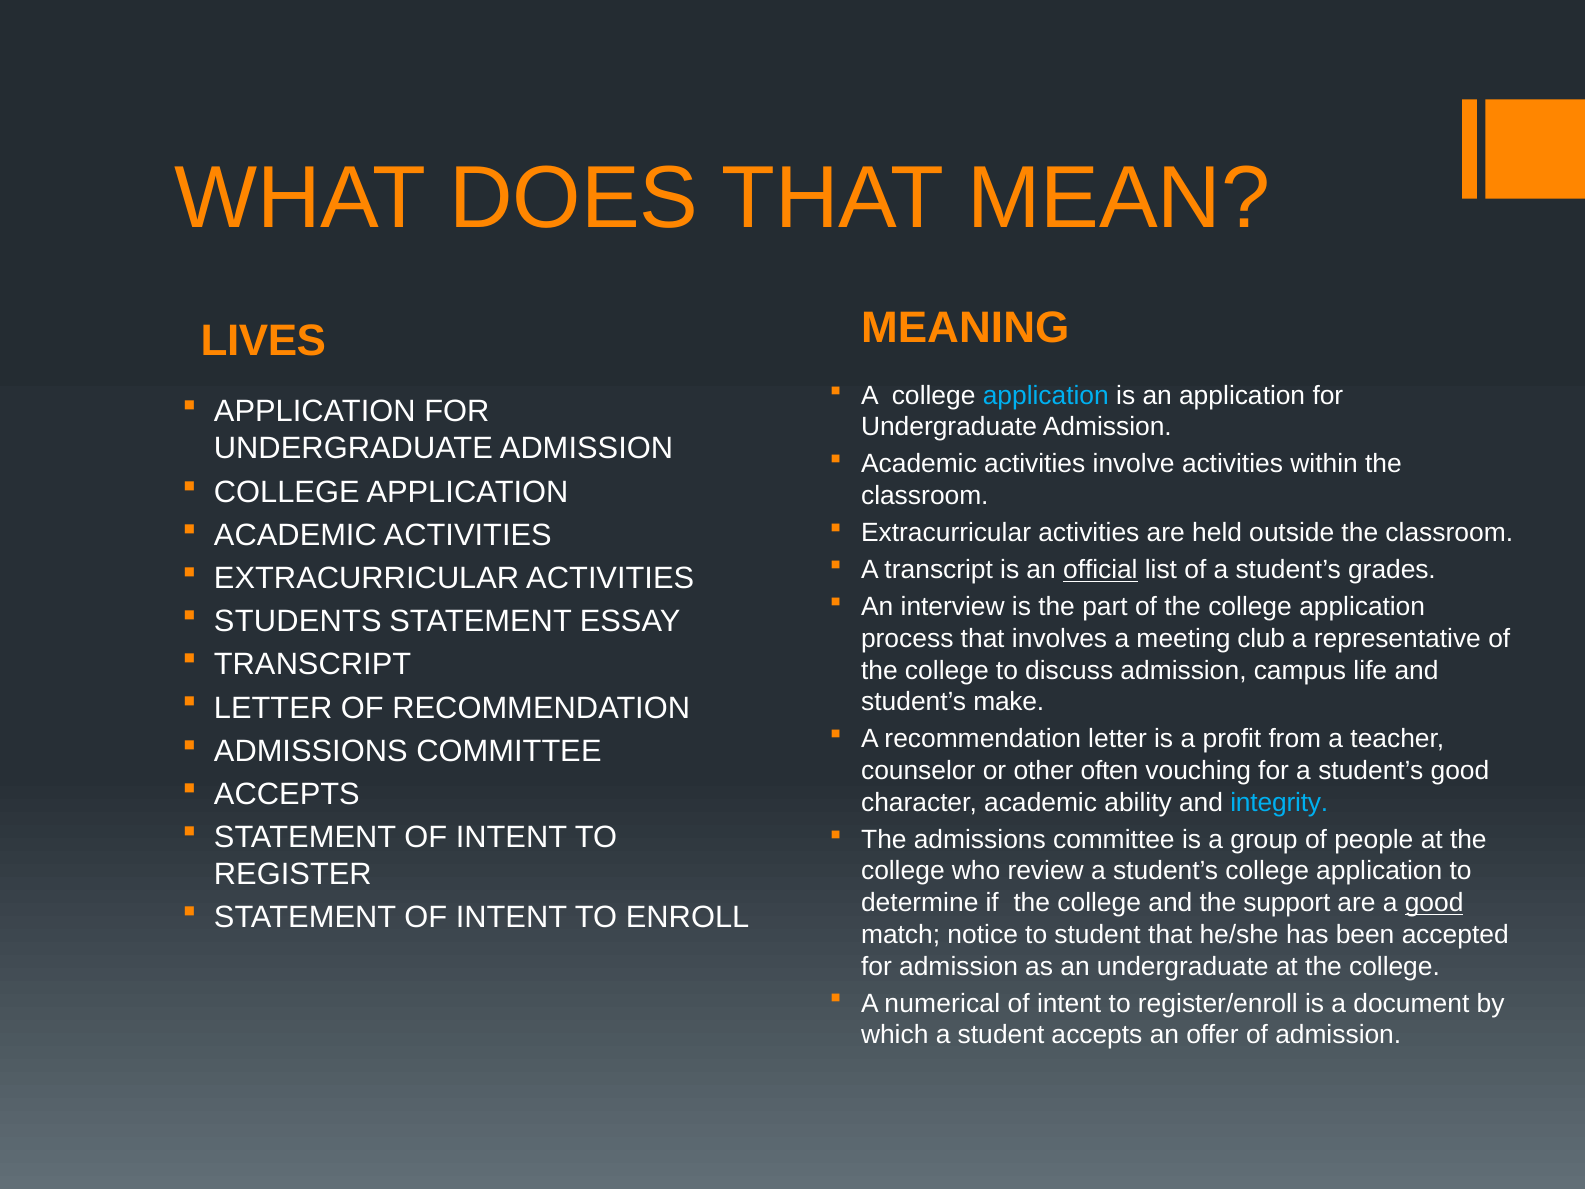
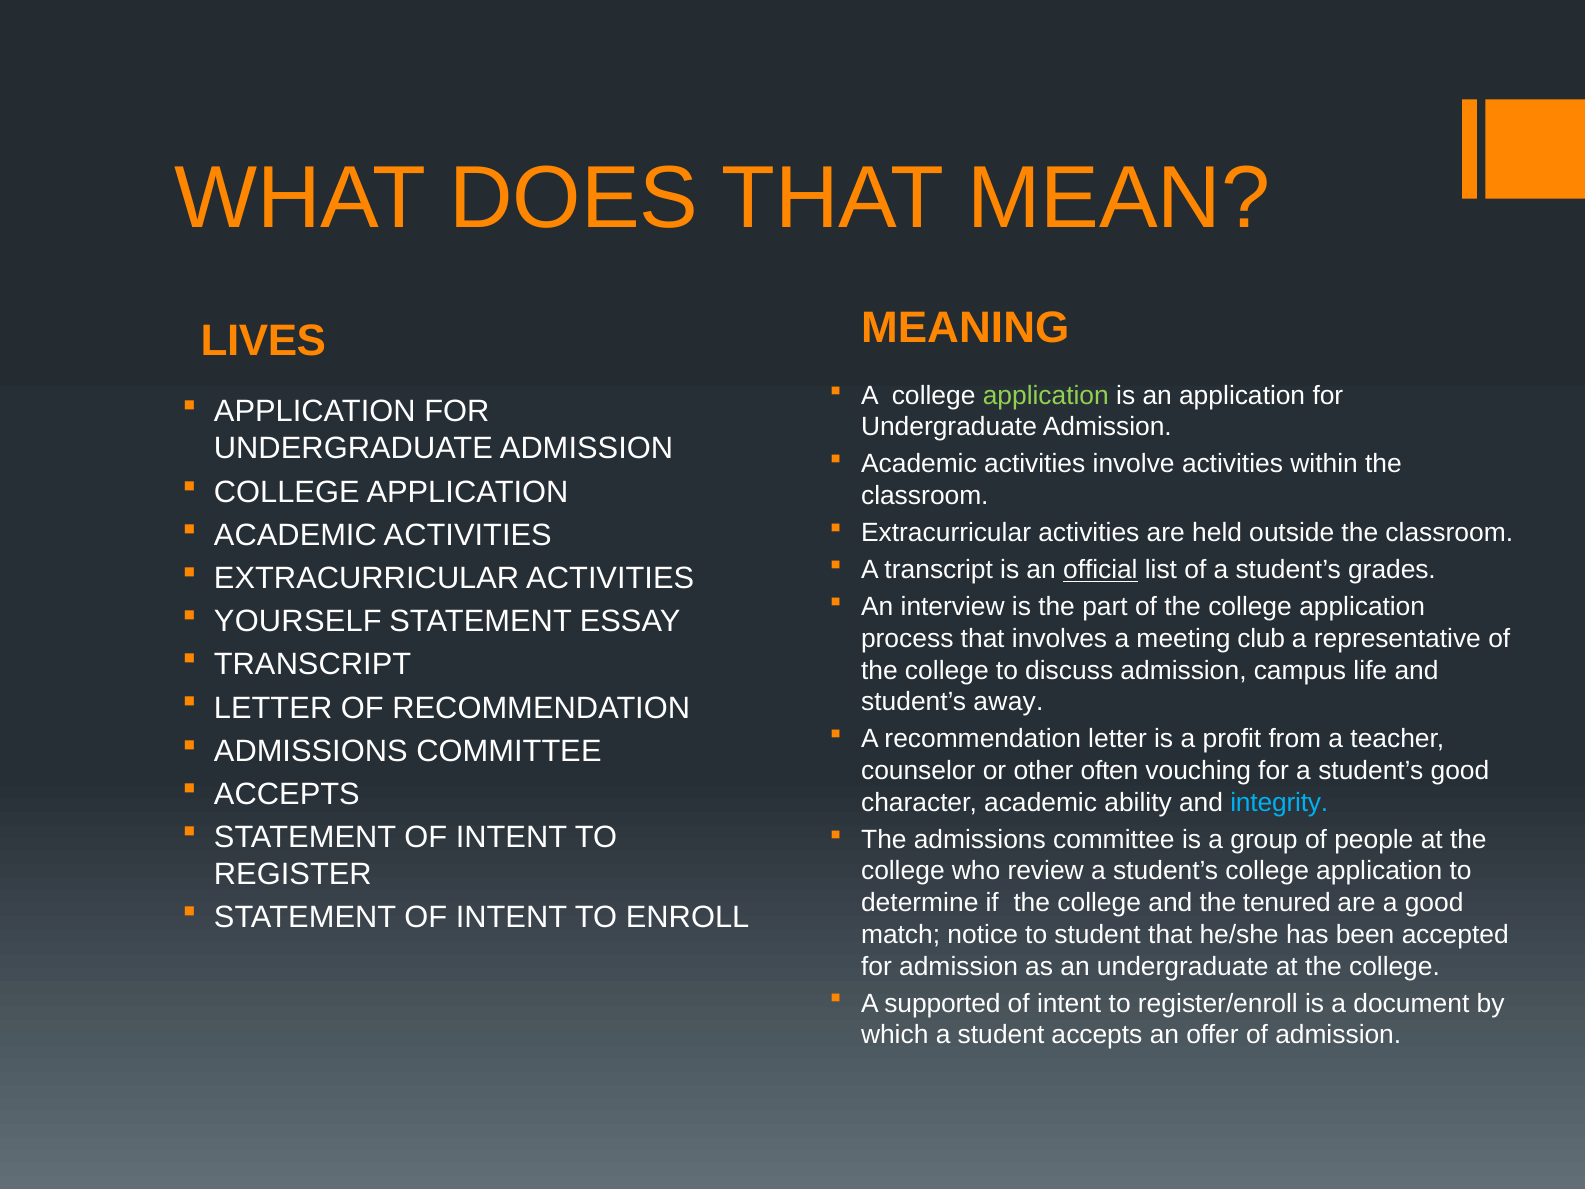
application at (1046, 395) colour: light blue -> light green
STUDENTS: STUDENTS -> YOURSELF
make: make -> away
support: support -> tenured
good at (1434, 903) underline: present -> none
numerical: numerical -> supported
